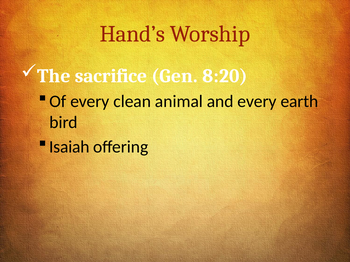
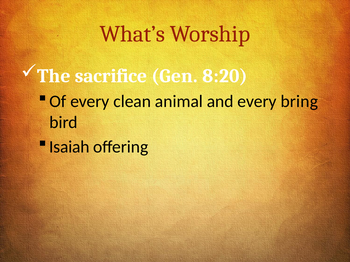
Hand’s: Hand’s -> What’s
earth: earth -> bring
